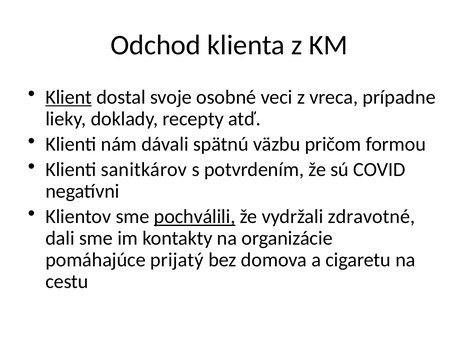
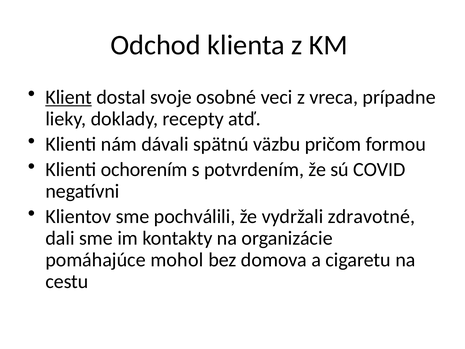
sanitkárov: sanitkárov -> ochorením
pochválili underline: present -> none
prijatý: prijatý -> mohol
